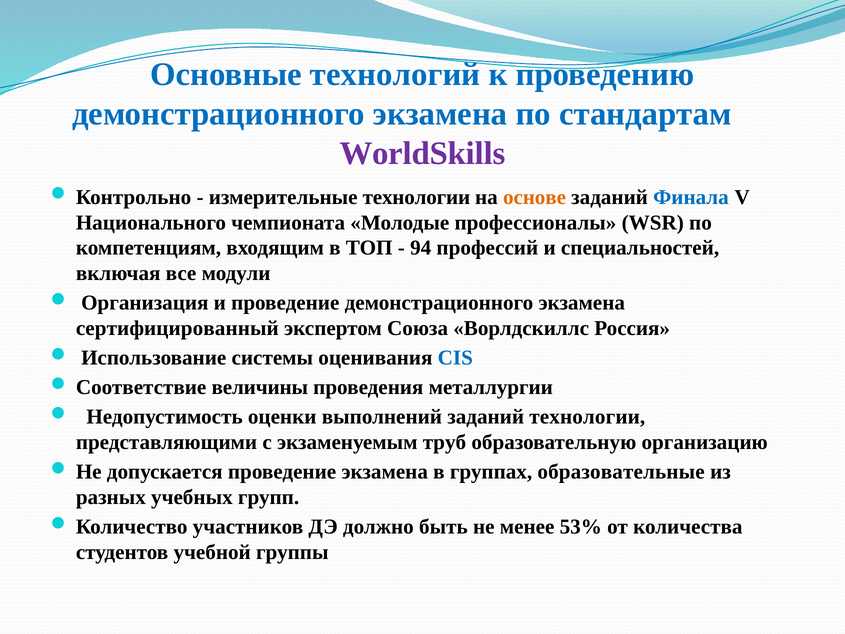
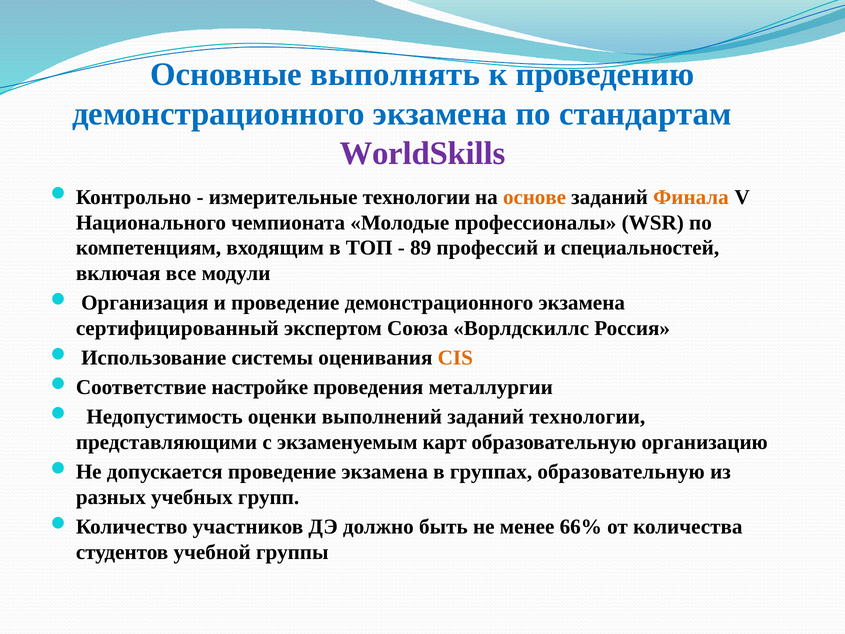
технологий: технологий -> выполнять
Финала colour: blue -> orange
94: 94 -> 89
CIS colour: blue -> orange
величины: величины -> настройке
труб: труб -> карт
группах образовательные: образовательные -> образовательную
53%: 53% -> 66%
